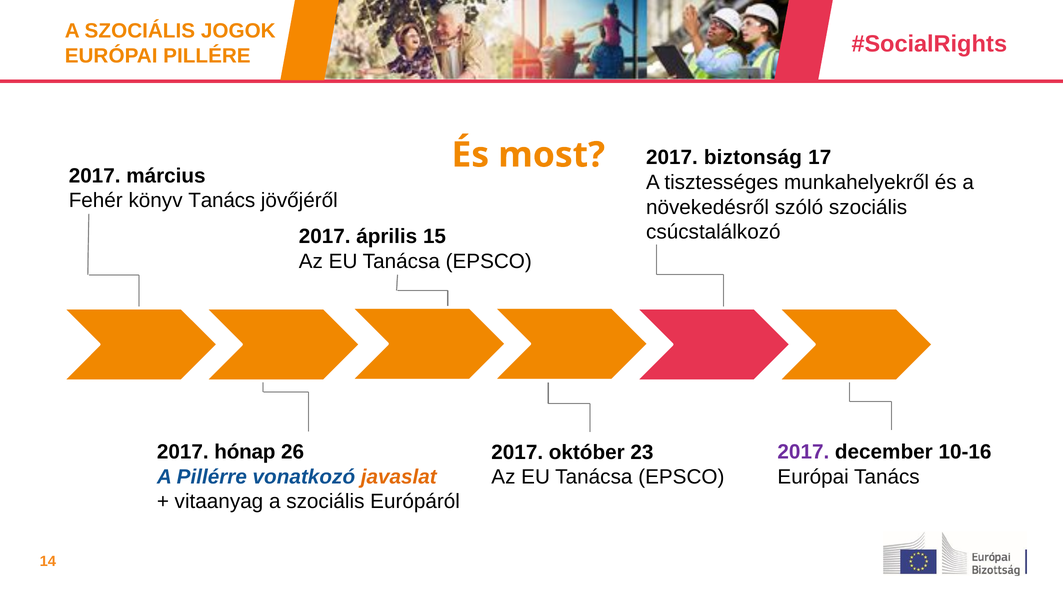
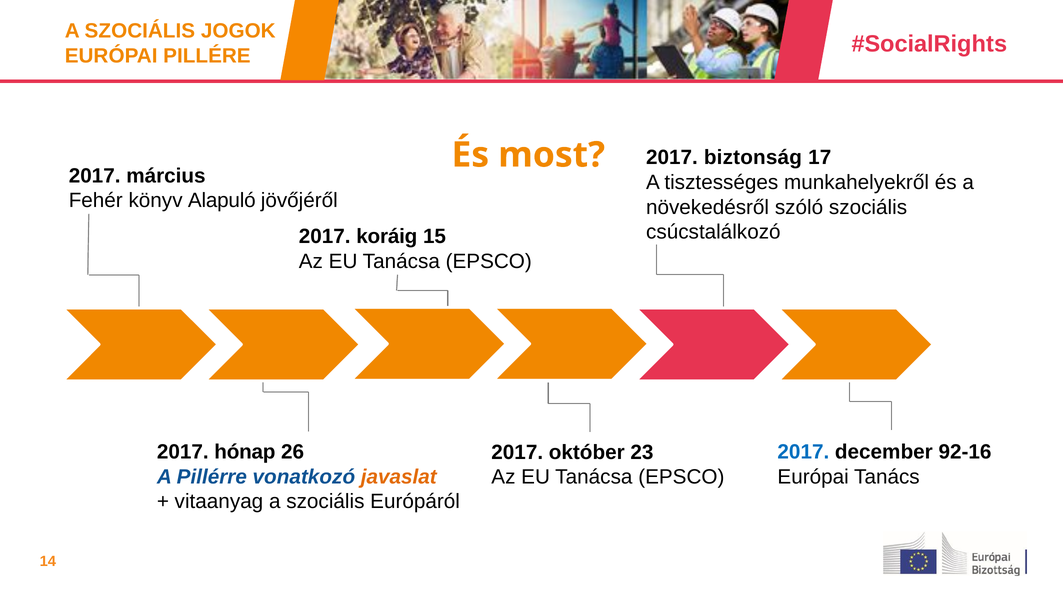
könyv Tanács: Tanács -> Alapuló
április: április -> koráig
2017 at (803, 452) colour: purple -> blue
10-16: 10-16 -> 92-16
